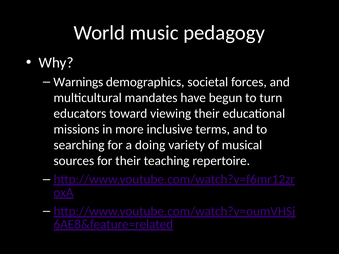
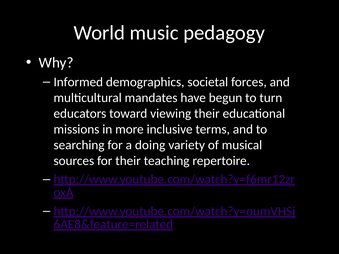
Warnings: Warnings -> Informed
